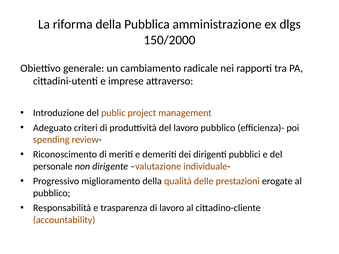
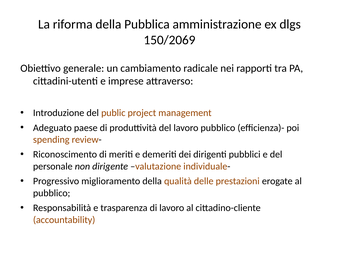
150/2000: 150/2000 -> 150/2069
criteri: criteri -> paese
